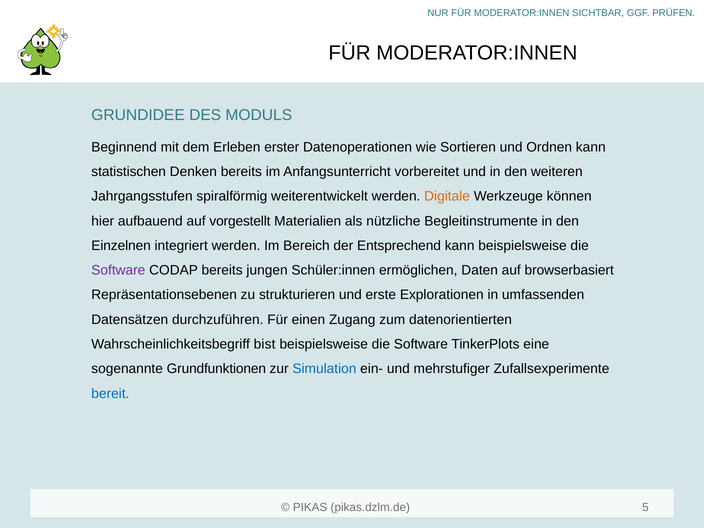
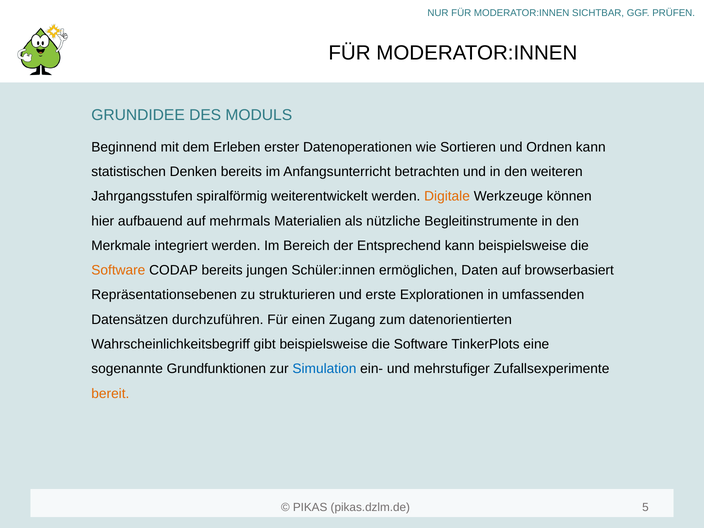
vorbereitet: vorbereitet -> betrachten
vorgestellt: vorgestellt -> mehrmals
Einzelnen: Einzelnen -> Merkmale
Software at (118, 270) colour: purple -> orange
bist: bist -> gibt
bereit colour: blue -> orange
